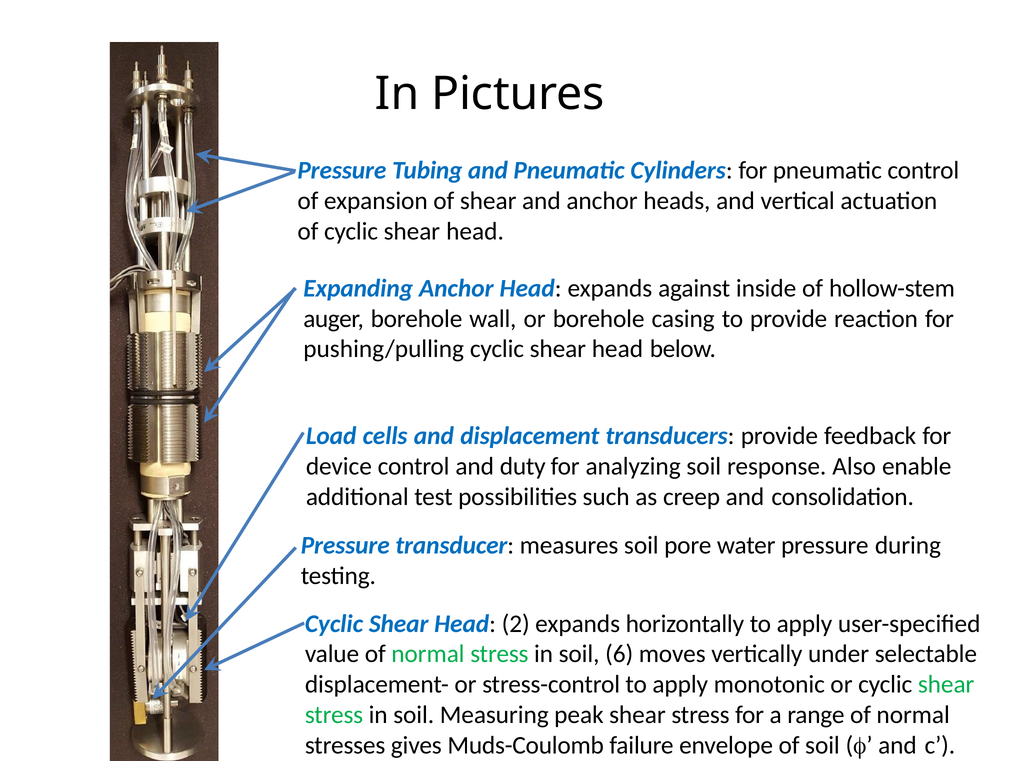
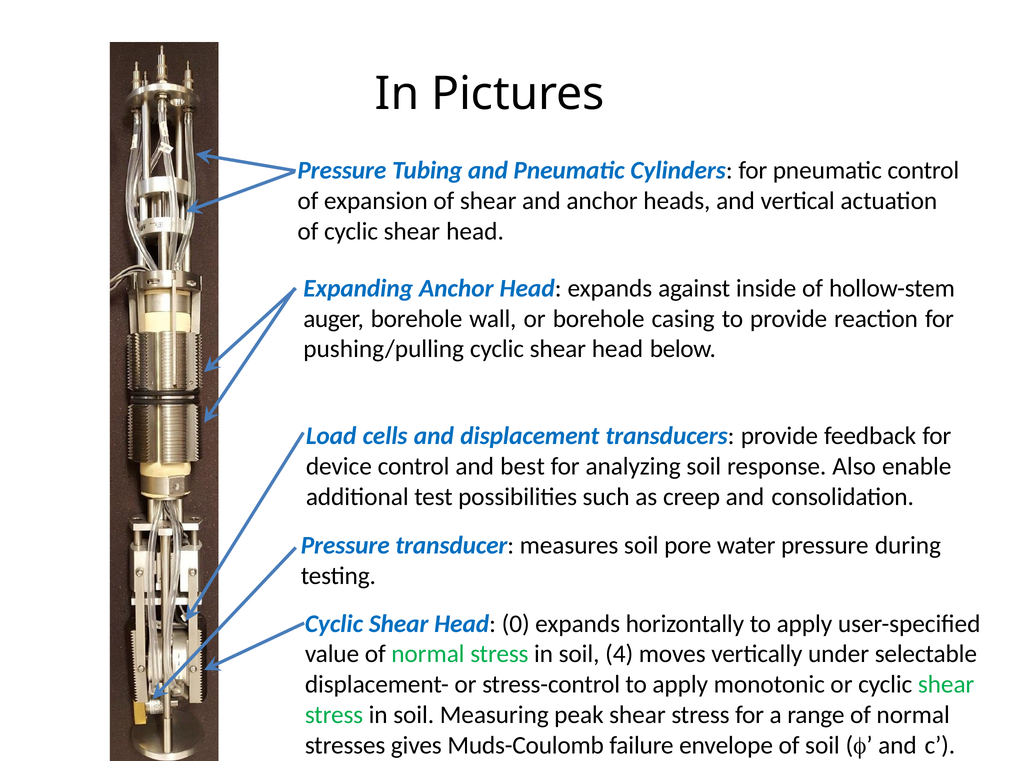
duty: duty -> best
2: 2 -> 0
6: 6 -> 4
